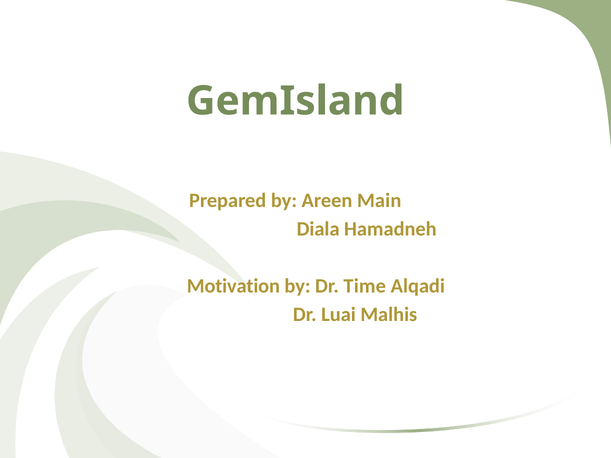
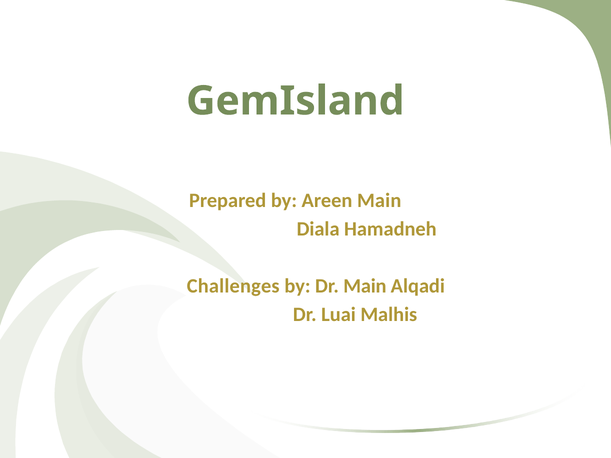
Motivation: Motivation -> Challenges
Dr Time: Time -> Main
